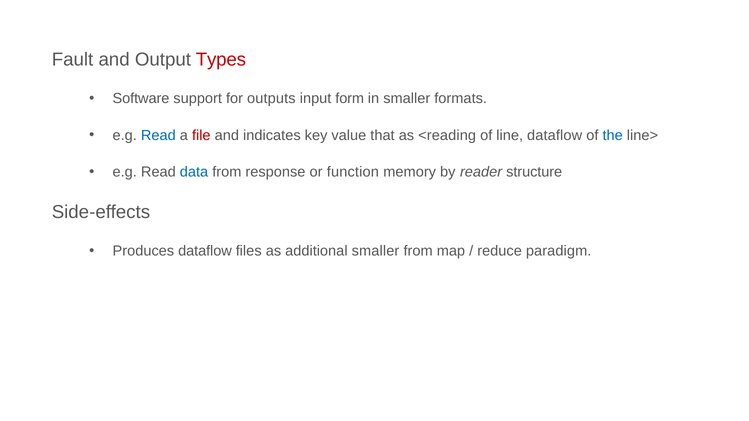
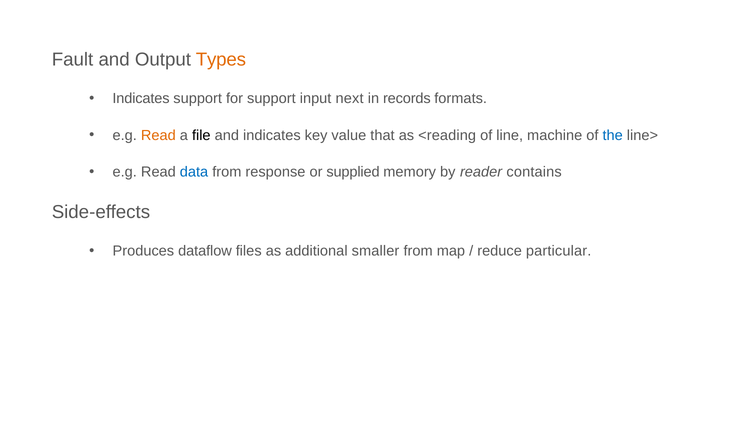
Types colour: red -> orange
Software at (141, 99): Software -> Indicates
for outputs: outputs -> support
form: form -> next
in smaller: smaller -> records
Read at (158, 135) colour: blue -> orange
file colour: red -> black
line dataflow: dataflow -> machine
function: function -> supplied
structure: structure -> contains
paradigm: paradigm -> particular
